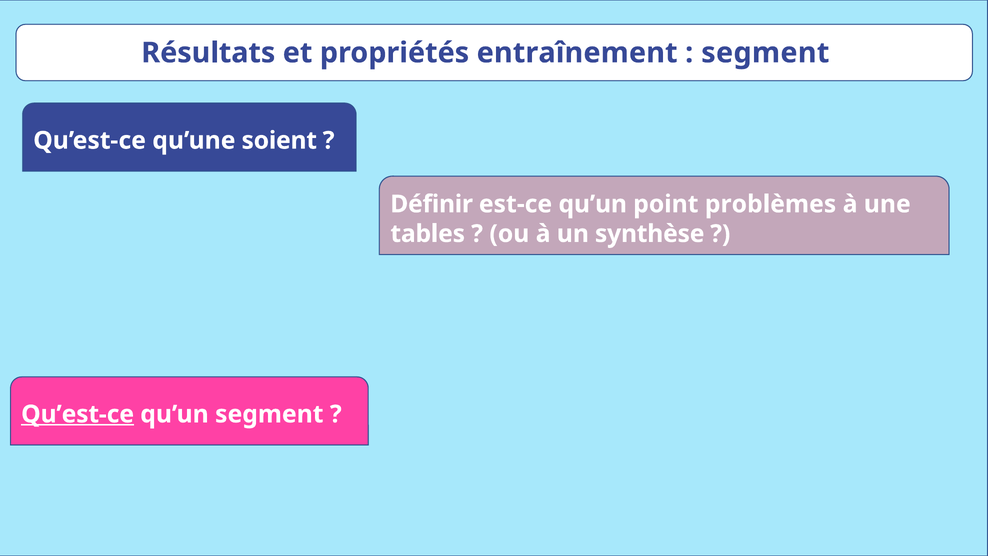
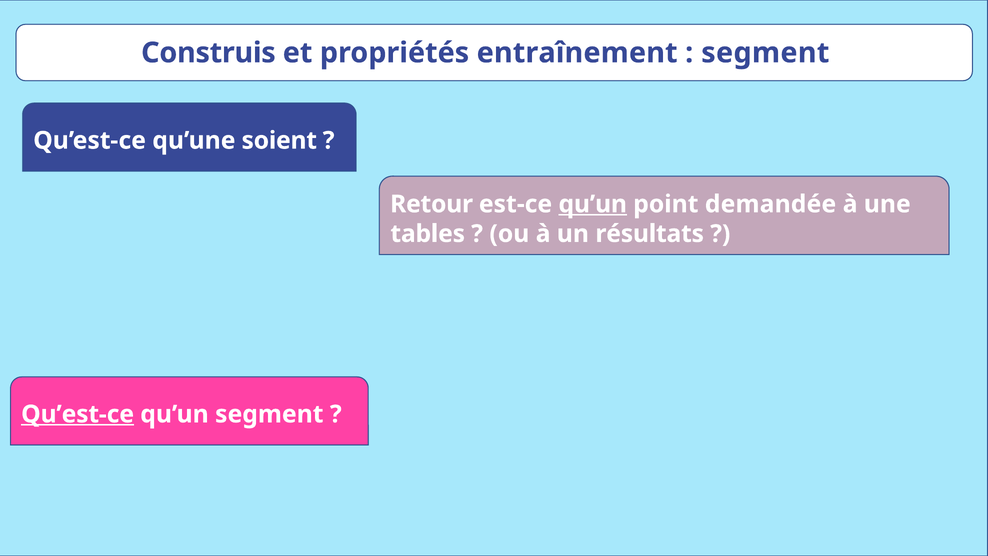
Résultats: Résultats -> Construis
Définir: Définir -> Retour
qu’un at (593, 204) underline: none -> present
problèmes: problèmes -> demandée
synthèse: synthèse -> résultats
